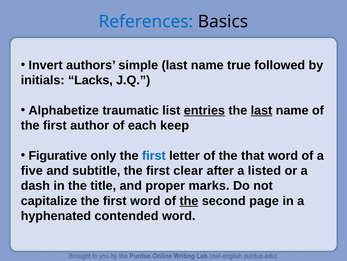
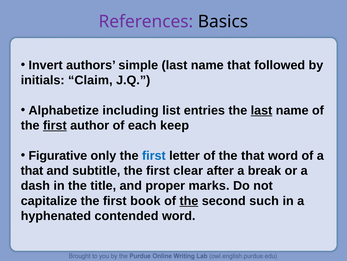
References colour: blue -> purple
name true: true -> that
Lacks: Lacks -> Claim
traumatic: traumatic -> including
entries underline: present -> none
first at (55, 125) underline: none -> present
five at (32, 170): five -> that
listed: listed -> break
first word: word -> book
page: page -> such
